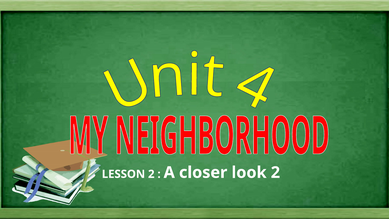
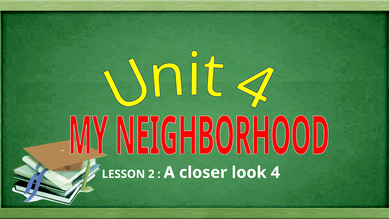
look 2: 2 -> 4
